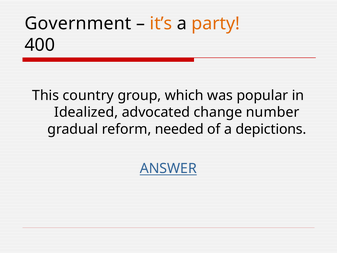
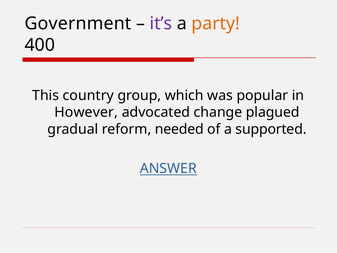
it’s colour: orange -> purple
Idealized: Idealized -> However
number: number -> plagued
depictions: depictions -> supported
